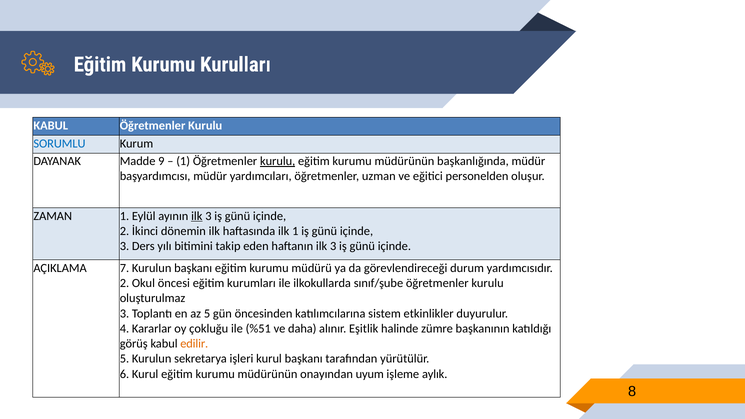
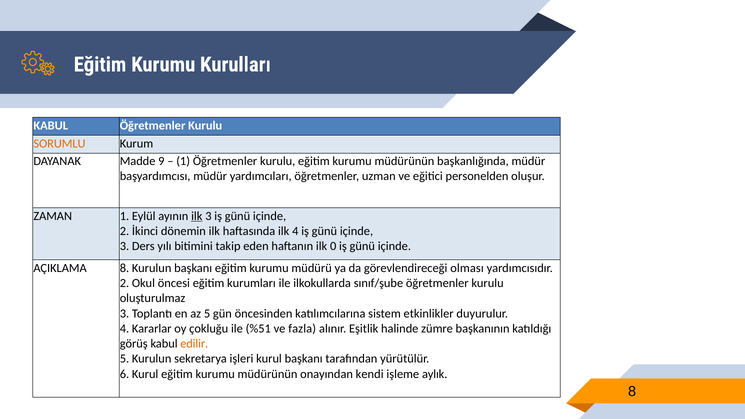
SORUMLU colour: blue -> orange
kurulu at (278, 161) underline: present -> none
ilk 1: 1 -> 4
haftanın ilk 3: 3 -> 0
AÇIKLAMA 7: 7 -> 8
durum: durum -> olması
daha: daha -> fazla
uyum: uyum -> kendi
